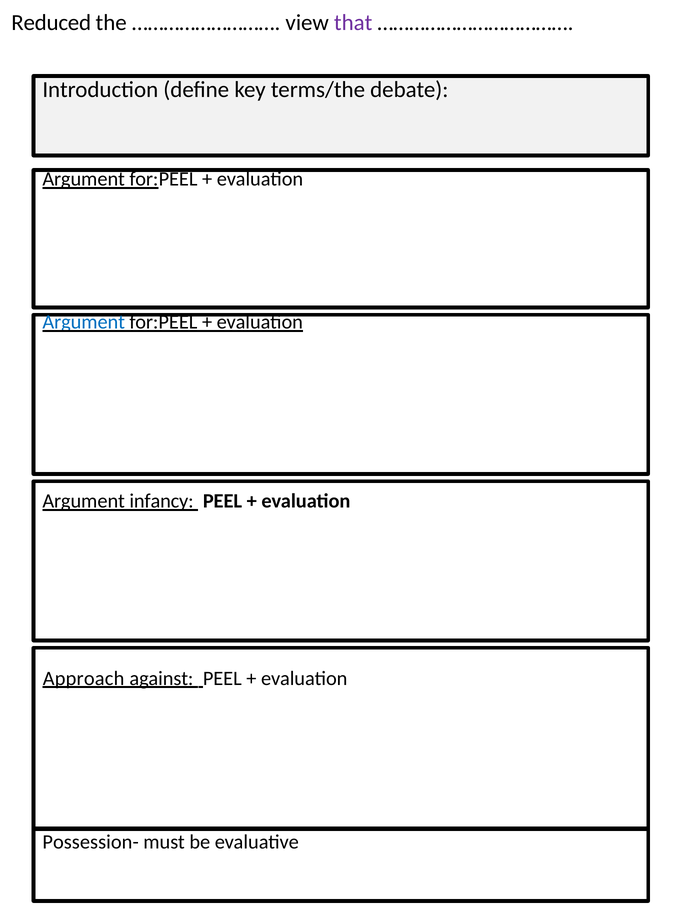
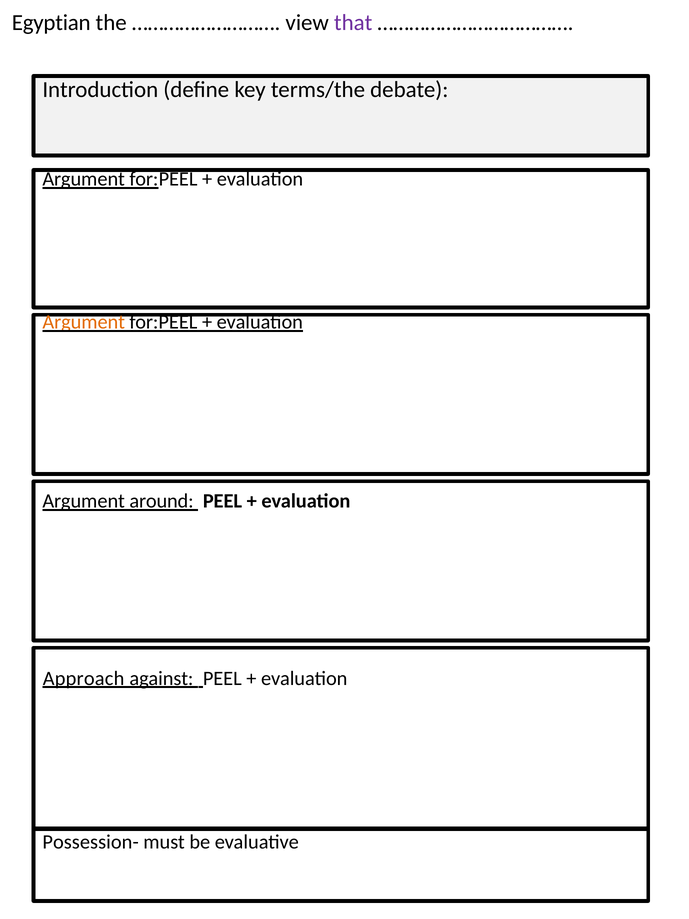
Reduced: Reduced -> Egyptian
Argument at (84, 322) colour: blue -> orange
infancy: infancy -> around
